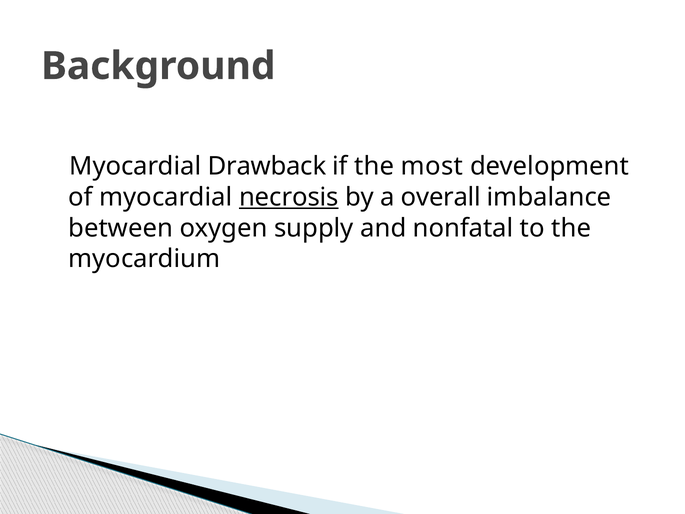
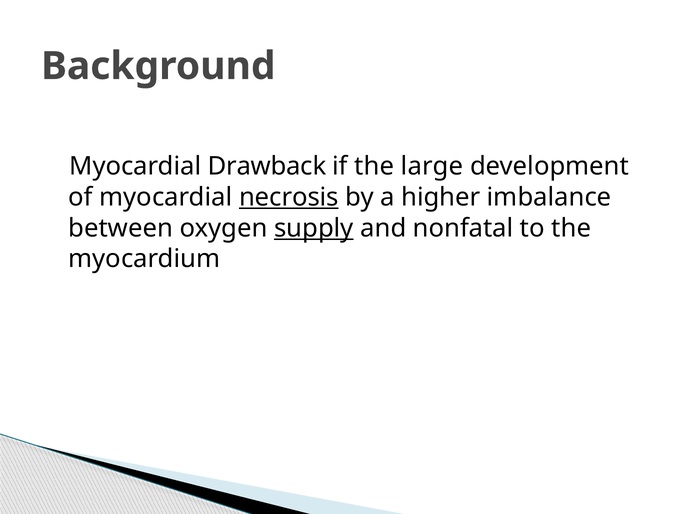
most: most -> large
overall: overall -> higher
supply underline: none -> present
